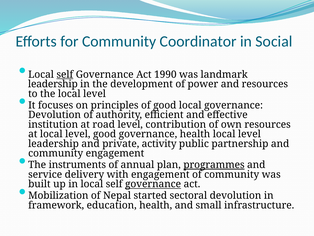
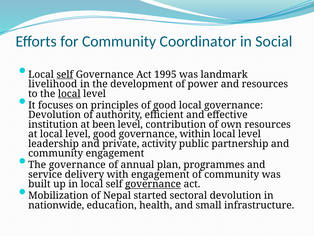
1990: 1990 -> 1995
leadership at (53, 84): leadership -> livelihood
local at (69, 94) underline: none -> present
road: road -> been
governance health: health -> within
The instruments: instruments -> governance
programmes underline: present -> none
framework: framework -> nationwide
